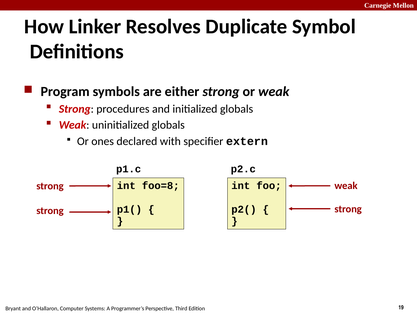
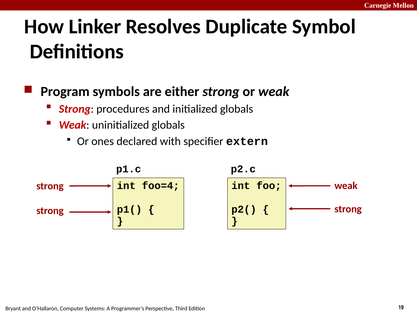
foo=8: foo=8 -> foo=4
